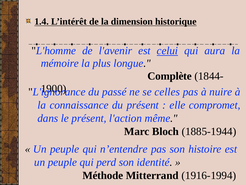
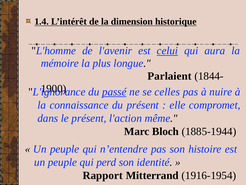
Complète: Complète -> Parlaient
passé underline: none -> present
Méthode: Méthode -> Rapport
1916-1994: 1916-1994 -> 1916-1954
